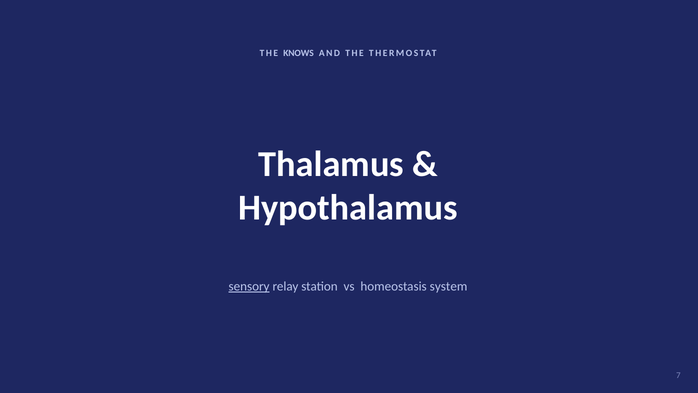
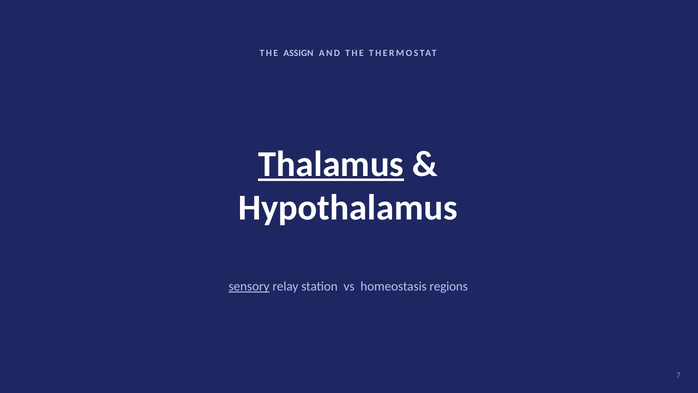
KNOWS: KNOWS -> ASSIGN
Thalamus underline: none -> present
system: system -> regions
